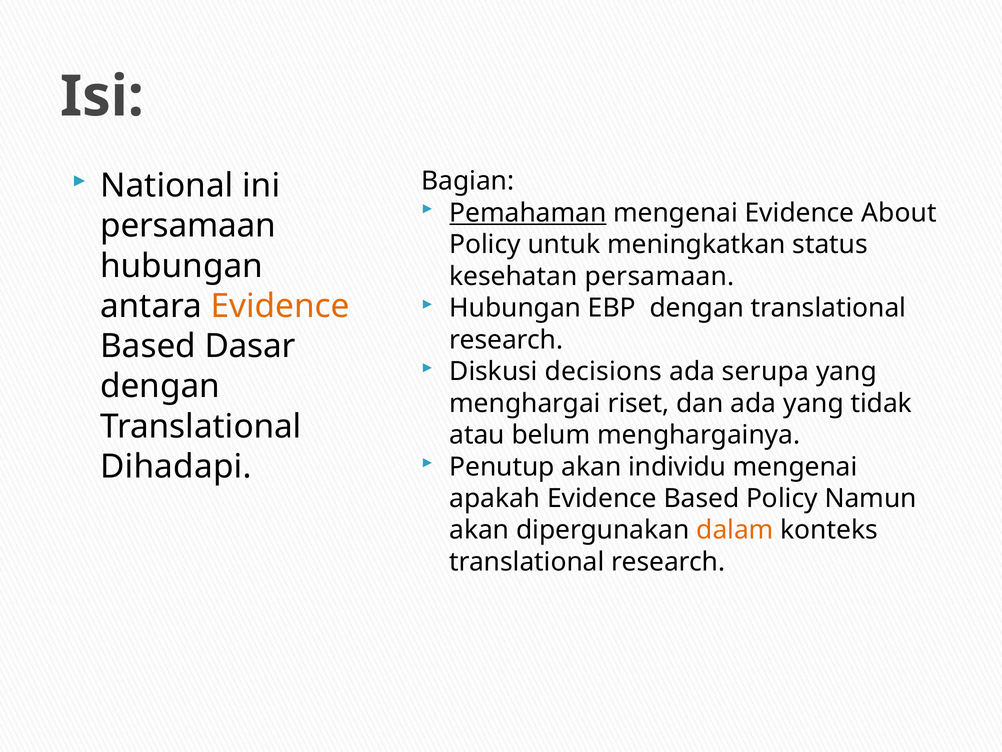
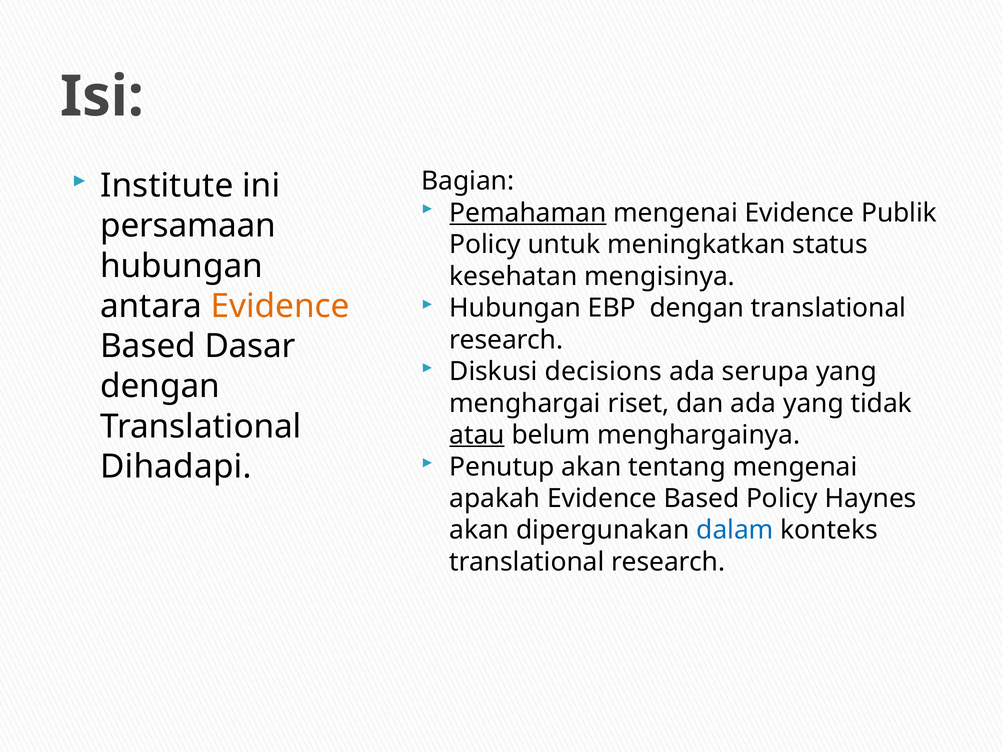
National: National -> Institute
About: About -> Publik
kesehatan persamaan: persamaan -> mengisinya
atau underline: none -> present
individu: individu -> tentang
Namun: Namun -> Haynes
dalam colour: orange -> blue
